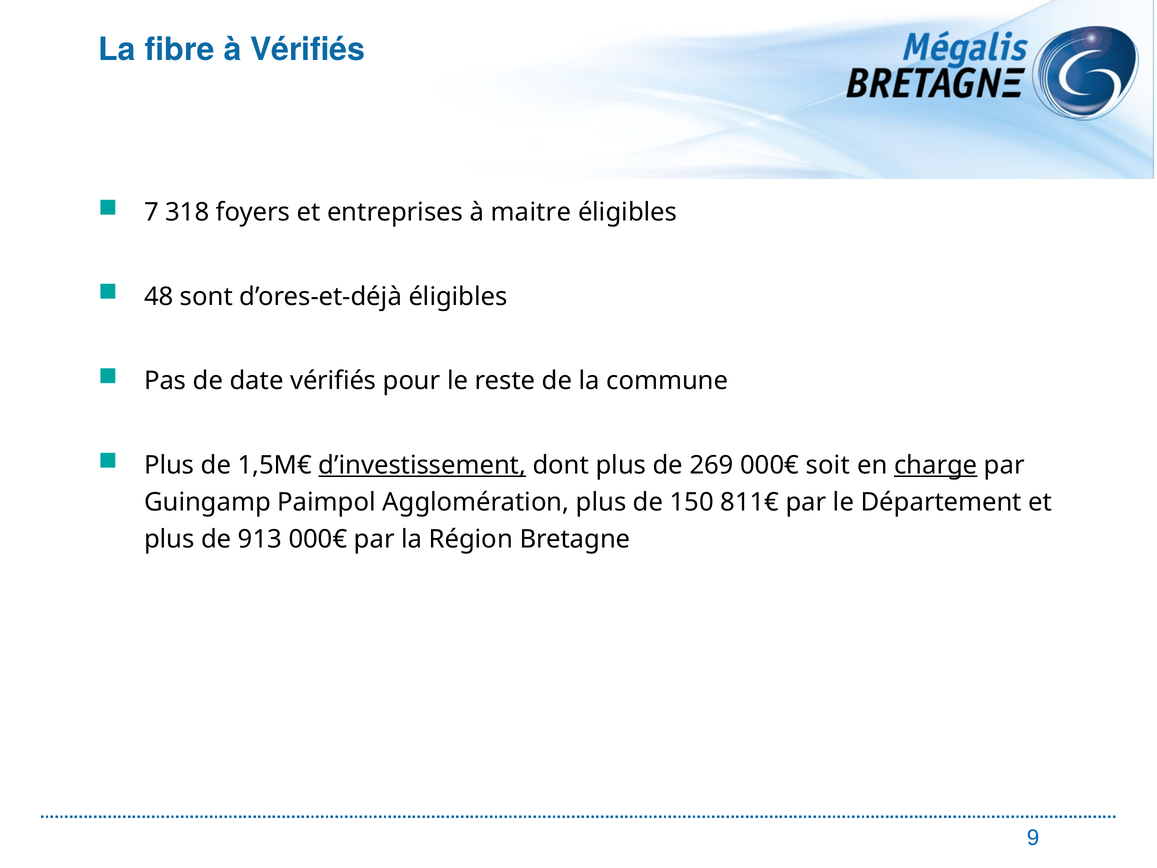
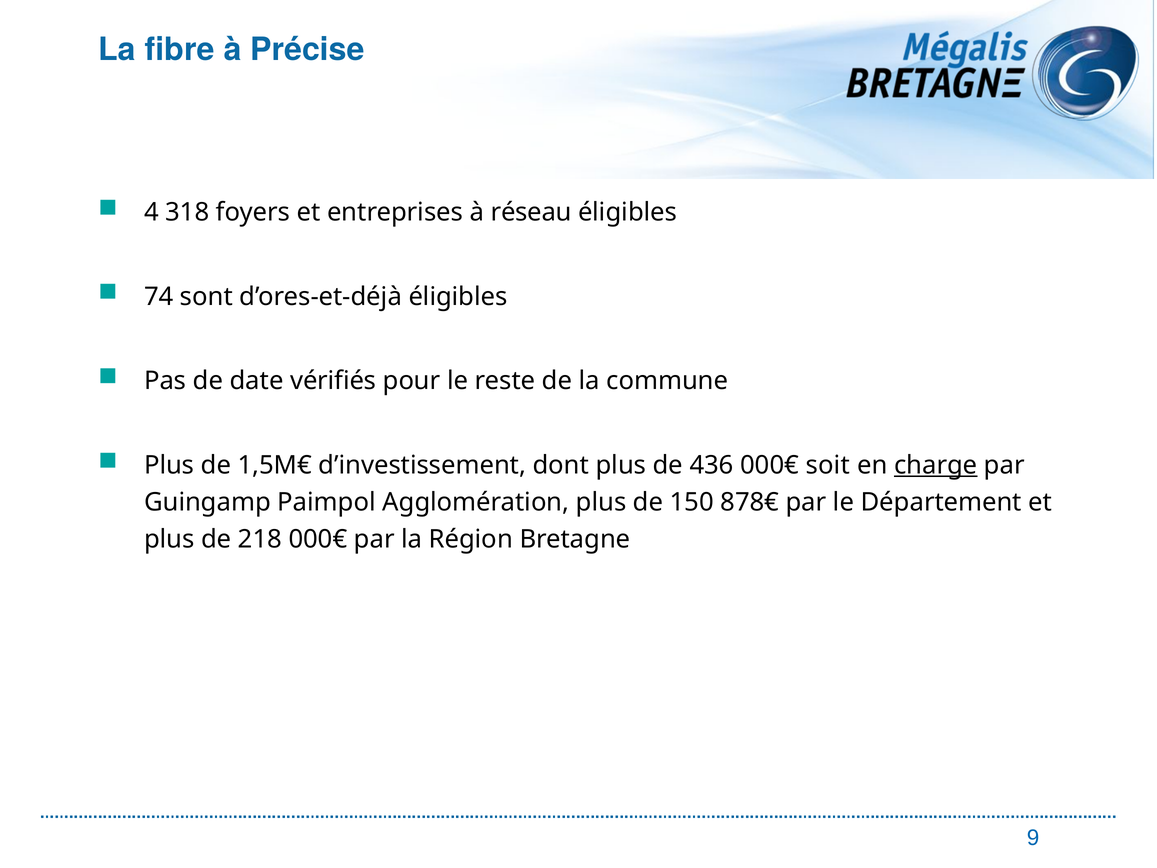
à Vérifiés: Vérifiés -> Précise
7: 7 -> 4
maitre: maitre -> réseau
48: 48 -> 74
d’investissement underline: present -> none
269: 269 -> 436
811€: 811€ -> 878€
913: 913 -> 218
